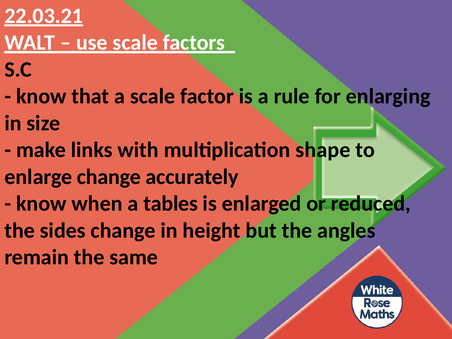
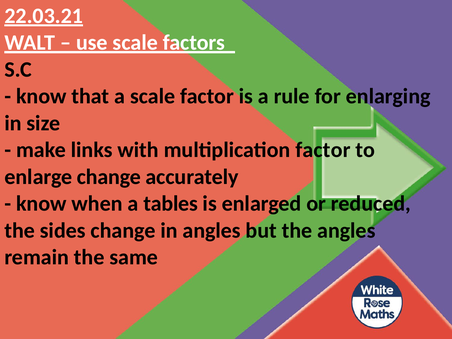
multiplication shape: shape -> factor
in height: height -> angles
